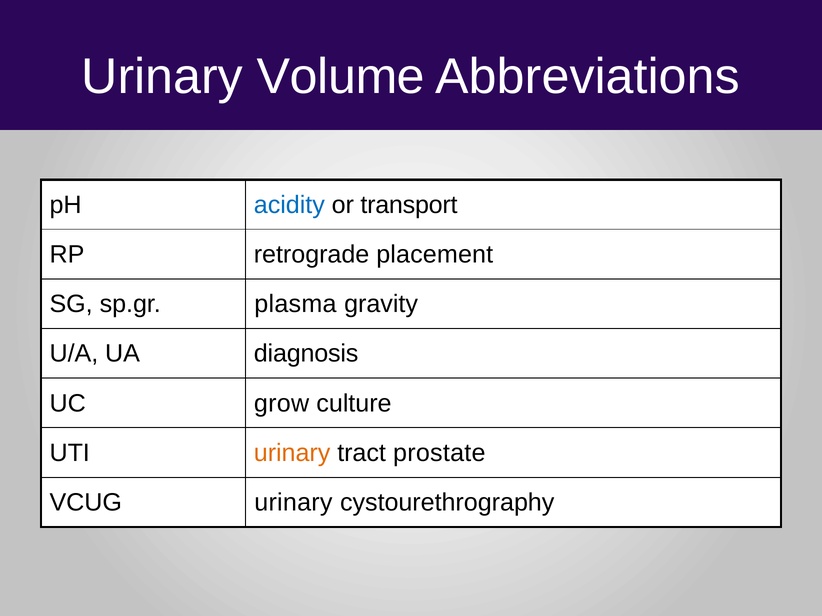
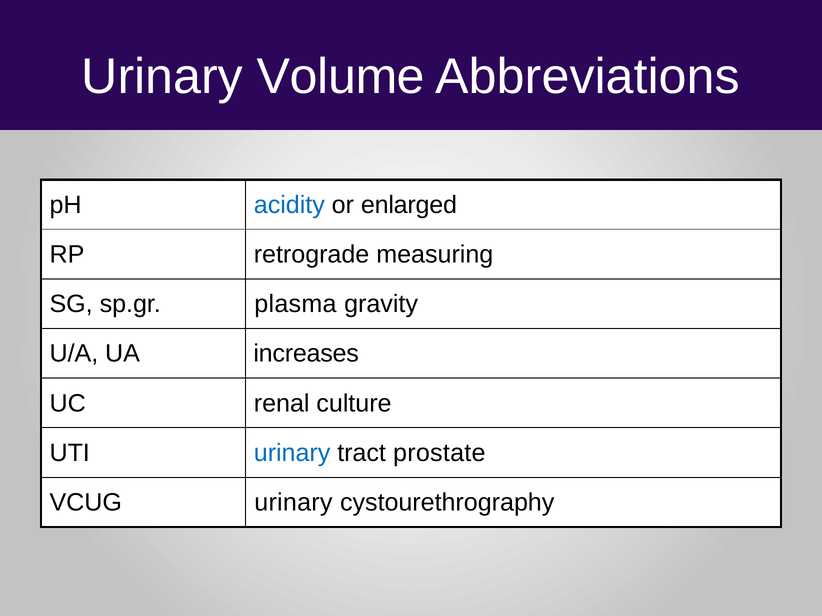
transport: transport -> enlarged
placement: placement -> measuring
diagnosis: diagnosis -> increases
grow: grow -> renal
urinary at (292, 453) colour: orange -> blue
